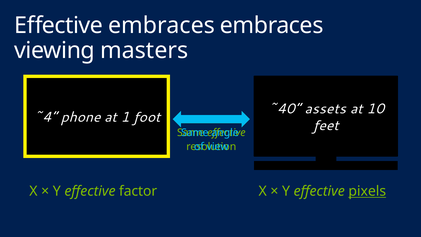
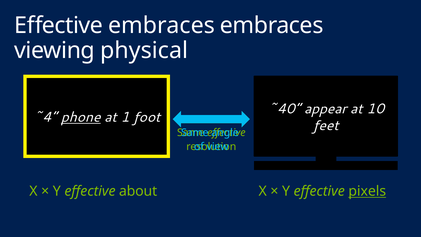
masters: masters -> physical
assets: assets -> appear
phone underline: none -> present
factor: factor -> about
